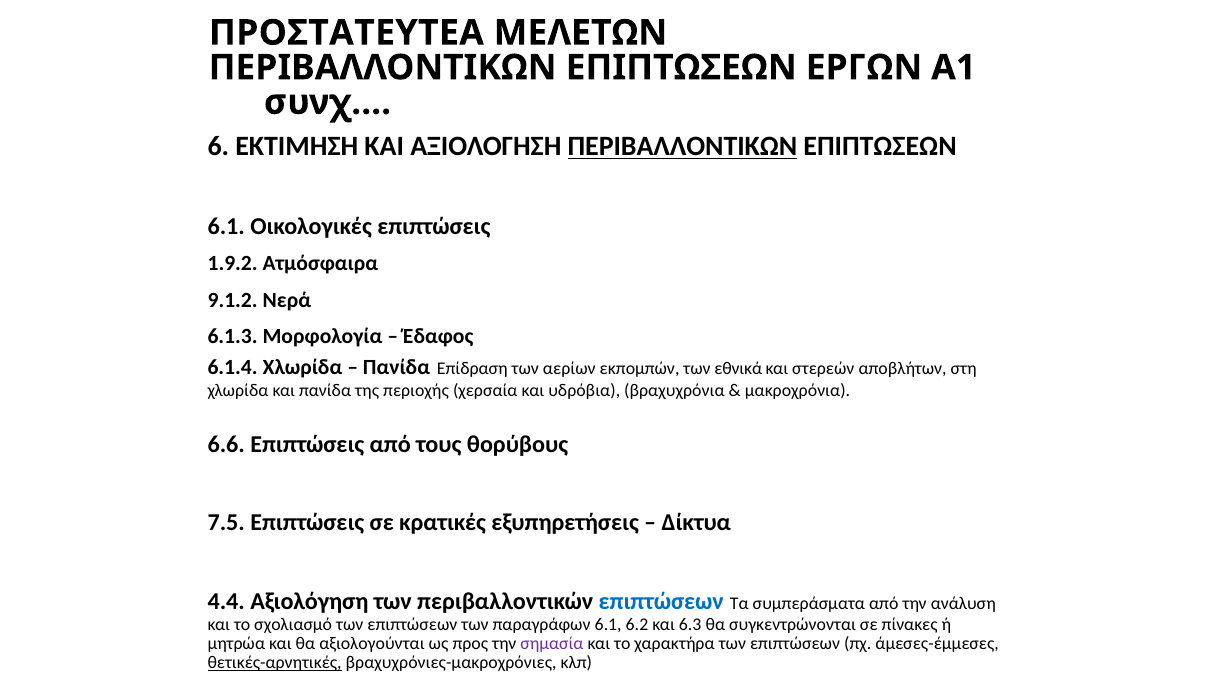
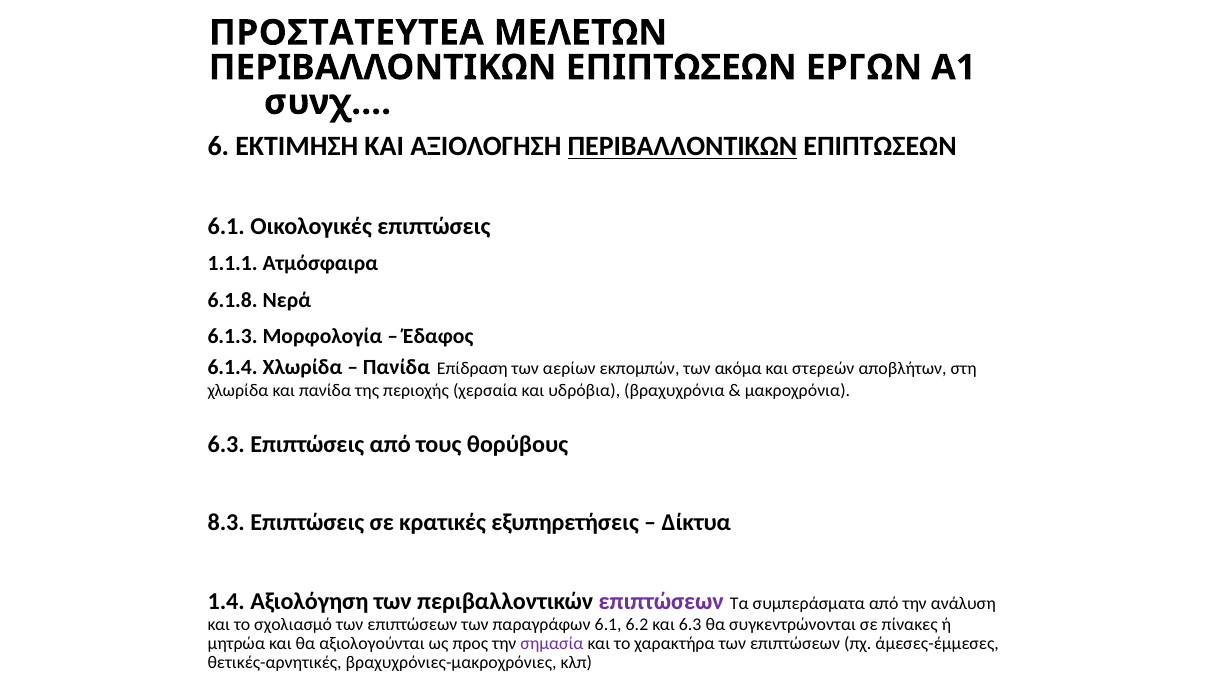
1.9.2: 1.9.2 -> 1.1.1
9.1.2: 9.1.2 -> 6.1.8
εθνικά: εθνικά -> ακόμα
6.6 at (226, 445): 6.6 -> 6.3
7.5: 7.5 -> 8.3
4.4: 4.4 -> 1.4
επιπτώσεων at (661, 601) colour: blue -> purple
θετικές-αρνητικές underline: present -> none
